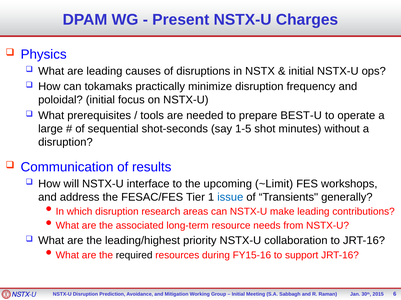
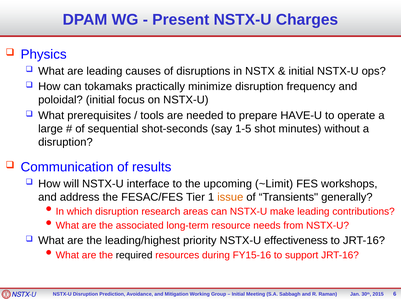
BEST-U: BEST-U -> HAVE-U
issue colour: blue -> orange
collaboration: collaboration -> effectiveness
